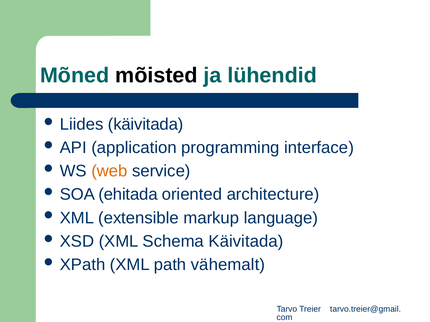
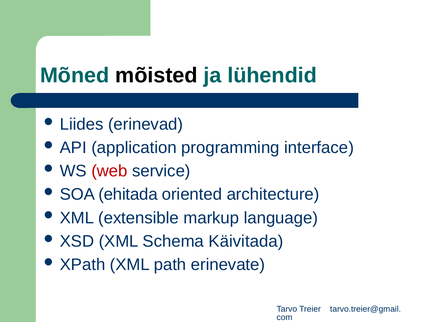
Liides käivitada: käivitada -> erinevad
web colour: orange -> red
vähemalt: vähemalt -> erinevate
